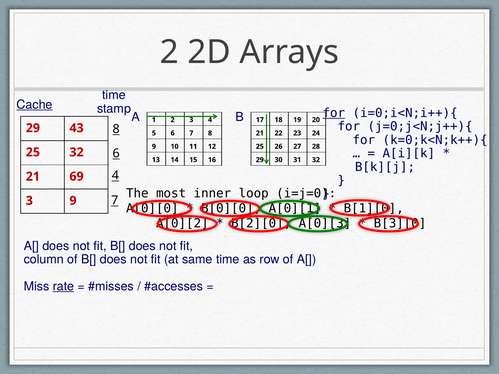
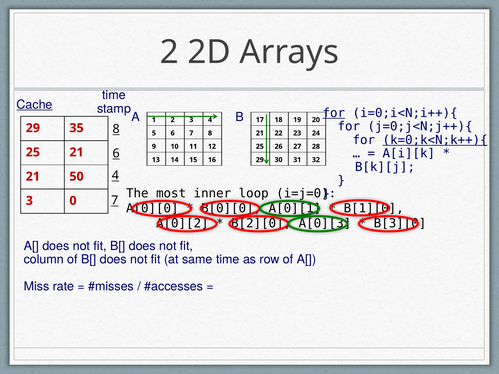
43: 43 -> 35
k=0;k<N;k++){ underline: none -> present
25 32: 32 -> 21
69: 69 -> 50
3 9: 9 -> 0
rate underline: present -> none
